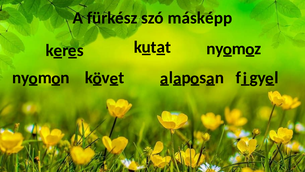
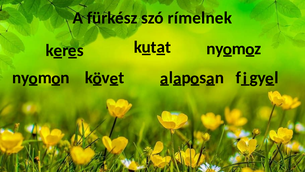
másképp: másképp -> rímelnek
